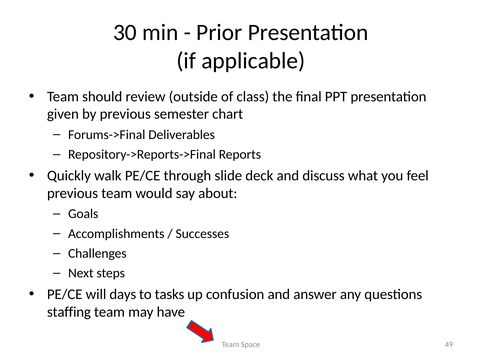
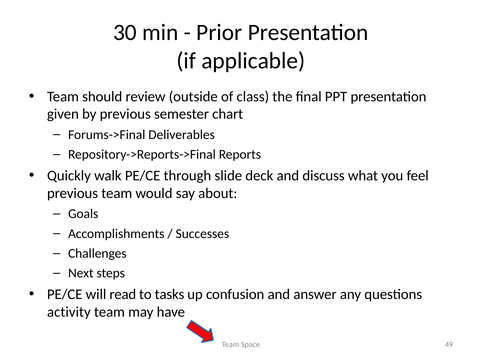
days: days -> read
staffing: staffing -> activity
